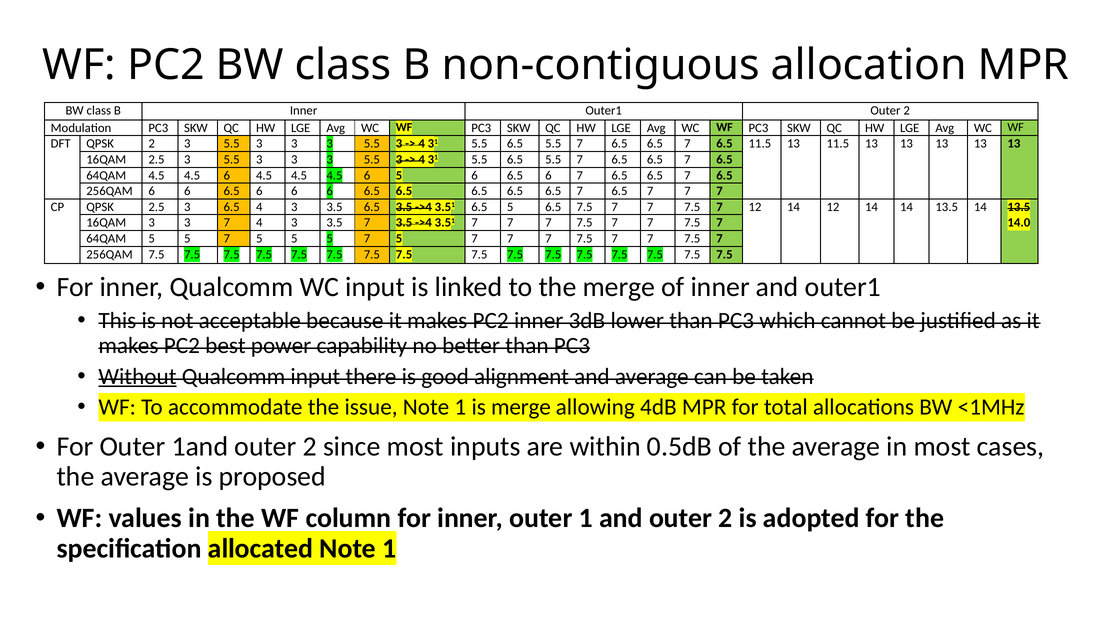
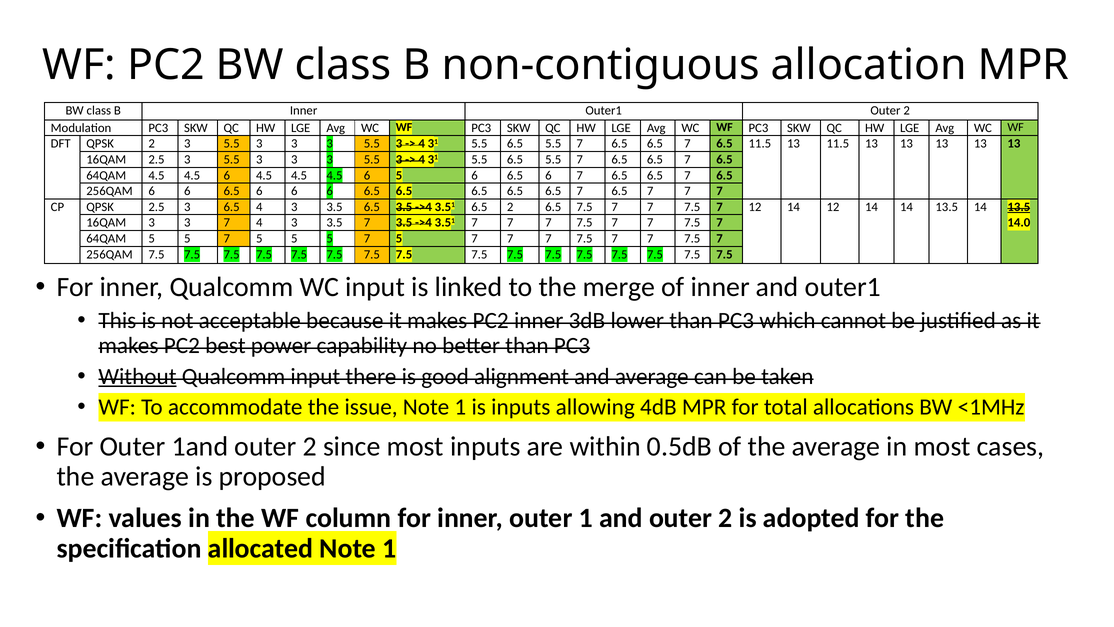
6.5 5: 5 -> 2
13.5 at (1019, 207) underline: none -> present
is merge: merge -> inputs
